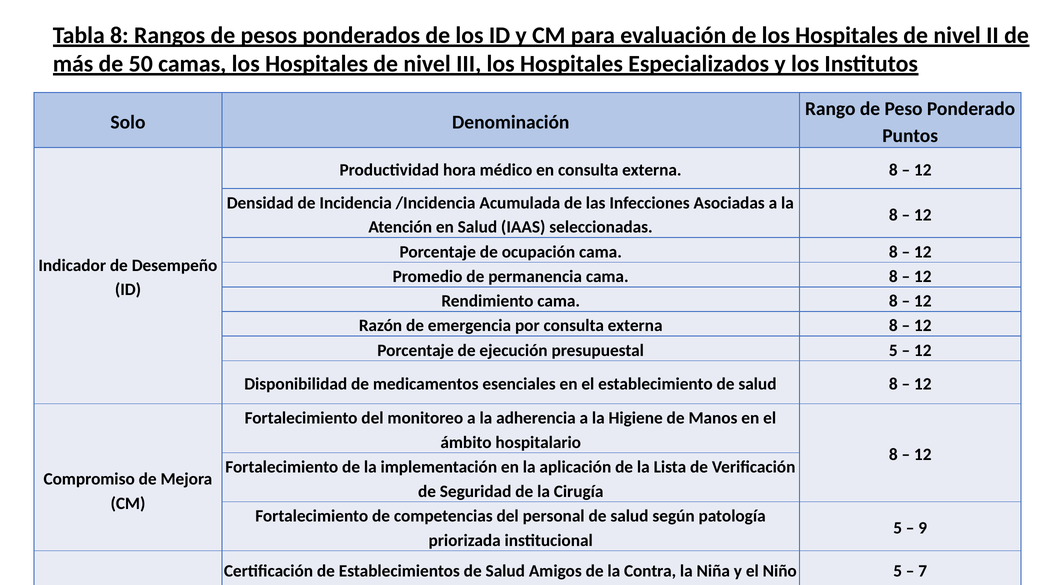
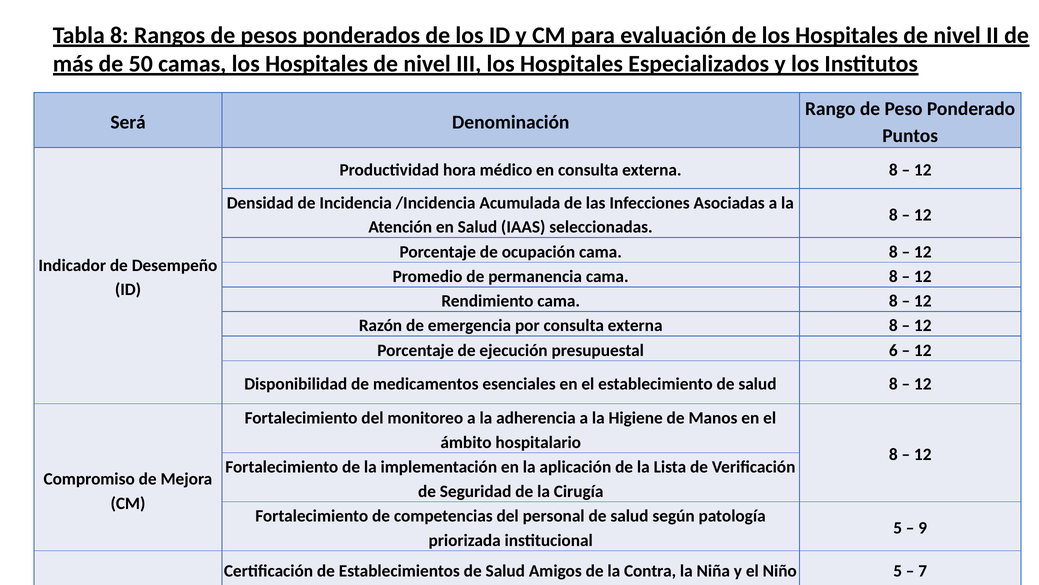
Solo: Solo -> Será
presupuestal 5: 5 -> 6
